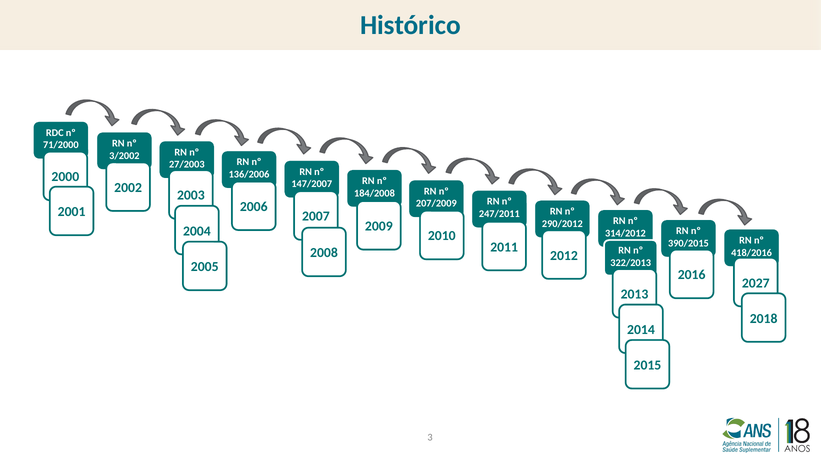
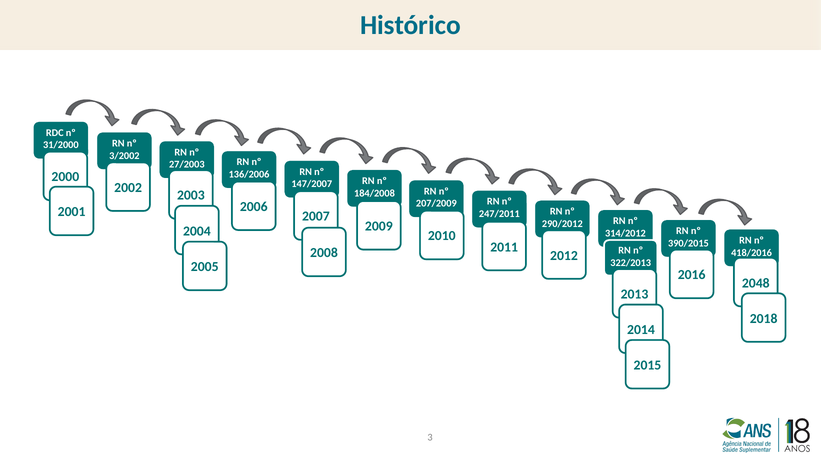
71/2000: 71/2000 -> 31/2000
2027: 2027 -> 2048
